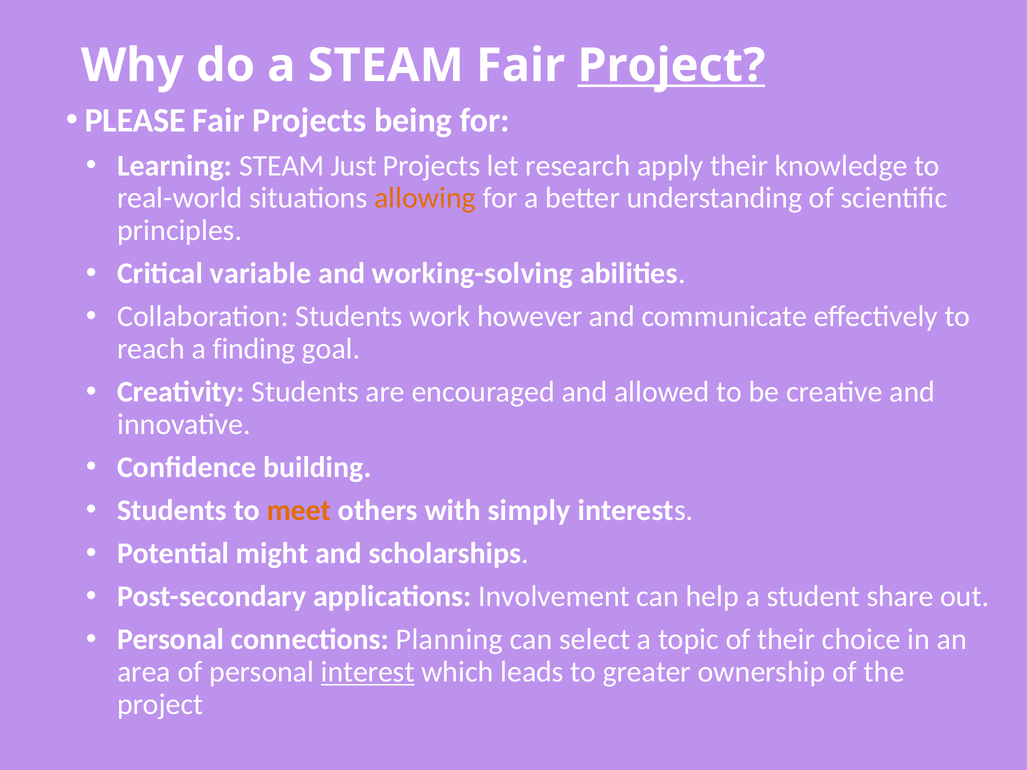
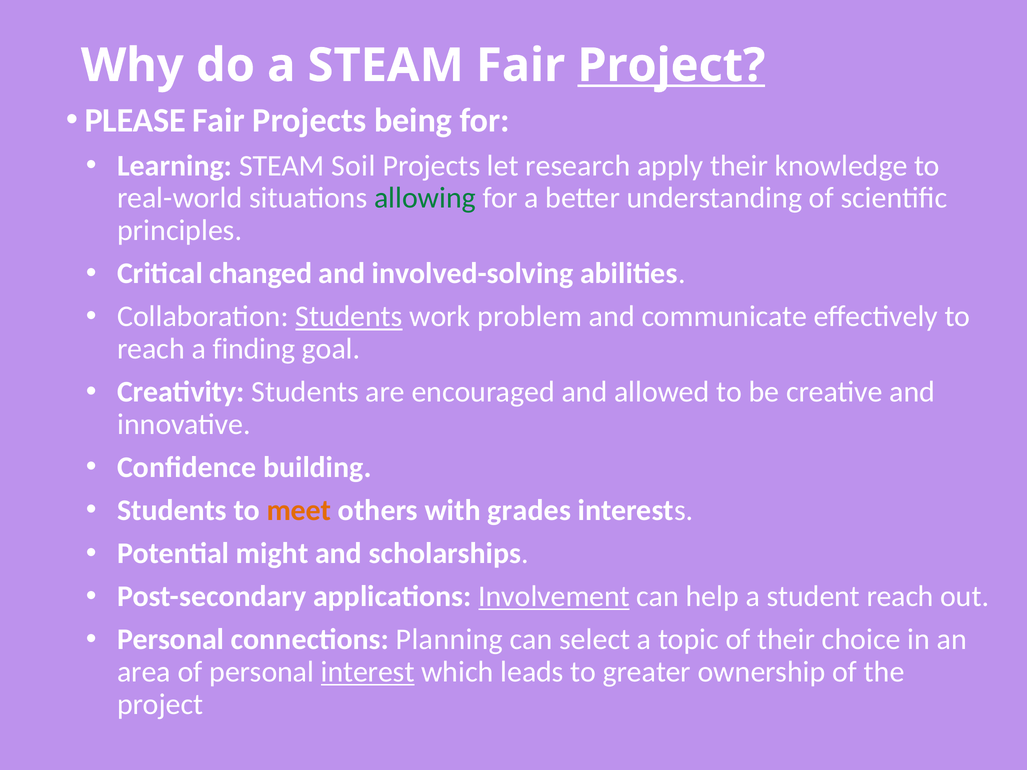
Just: Just -> Soil
allowing colour: orange -> green
variable: variable -> changed
working-solving: working-solving -> involved-solving
Students at (349, 317) underline: none -> present
however: however -> problem
simply: simply -> grades
Involvement underline: none -> present
student share: share -> reach
